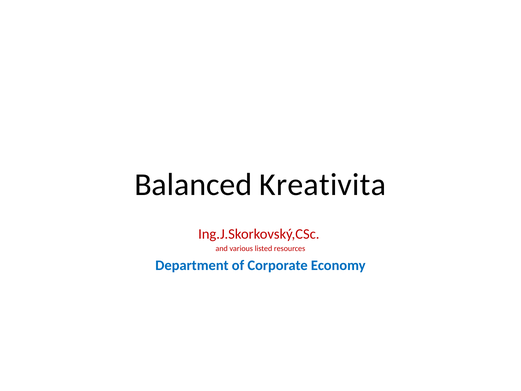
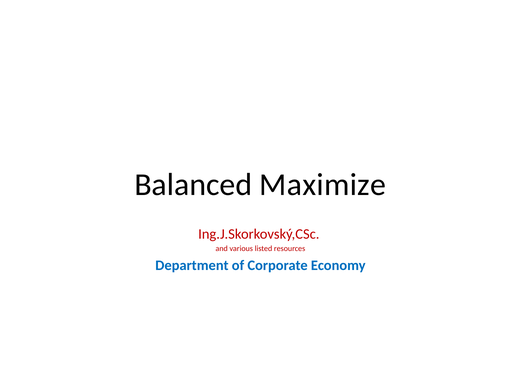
Kreativita: Kreativita -> Maximize
